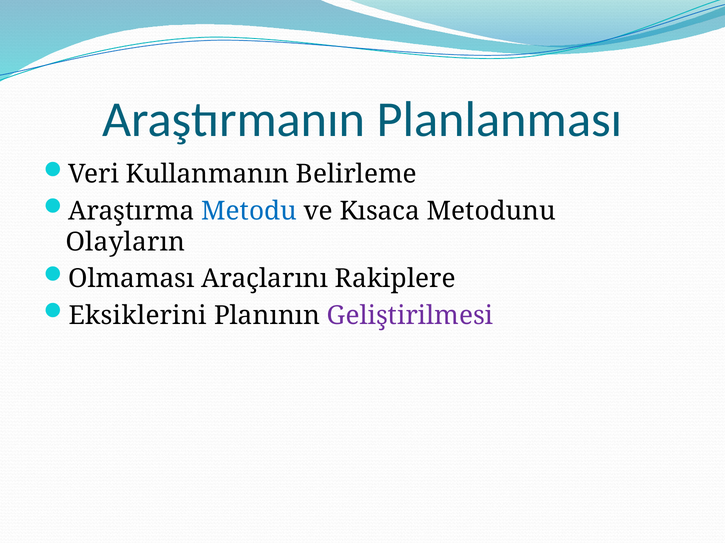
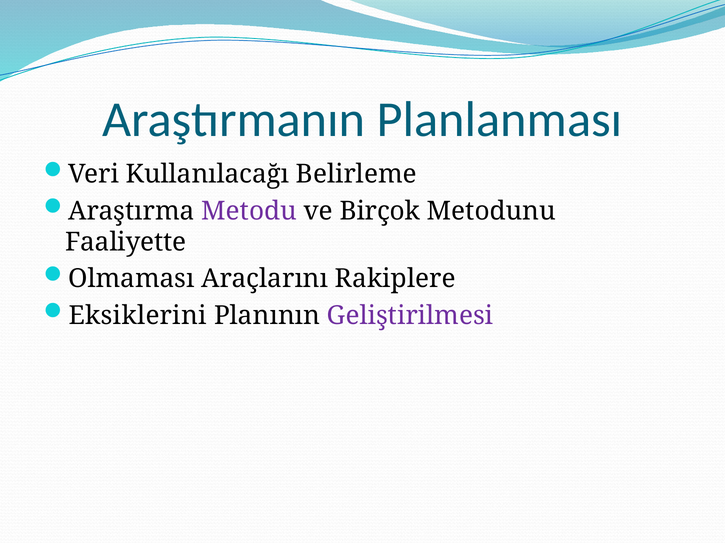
Kullanmanın: Kullanmanın -> Kullanılacağı
Metodu colour: blue -> purple
Kısaca: Kısaca -> Birçok
Olayların: Olayların -> Faaliyette
